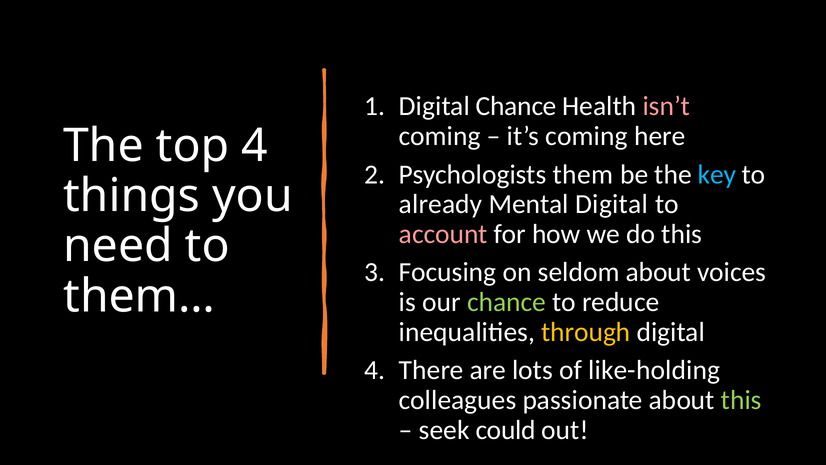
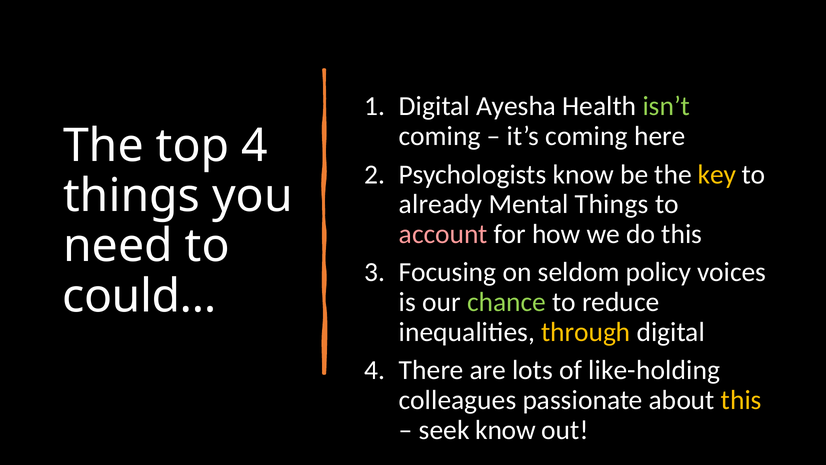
Digital Chance: Chance -> Ayesha
isn’t colour: pink -> light green
Psychologists them: them -> know
key colour: light blue -> yellow
Mental Digital: Digital -> Things
seldom about: about -> policy
them…: them… -> could…
this at (741, 400) colour: light green -> yellow
seek could: could -> know
